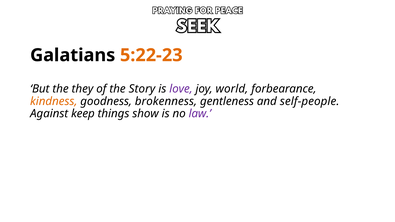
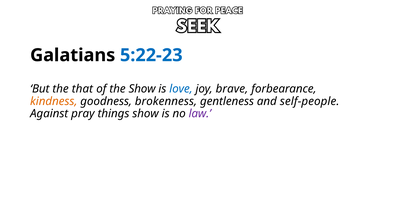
5:22-23 colour: orange -> blue
they: they -> that
the Story: Story -> Show
love colour: purple -> blue
world: world -> brave
keep: keep -> pray
